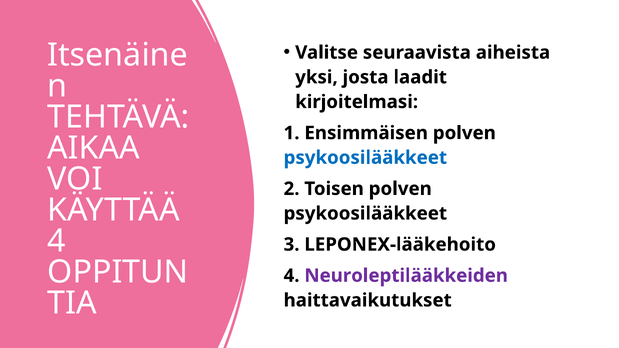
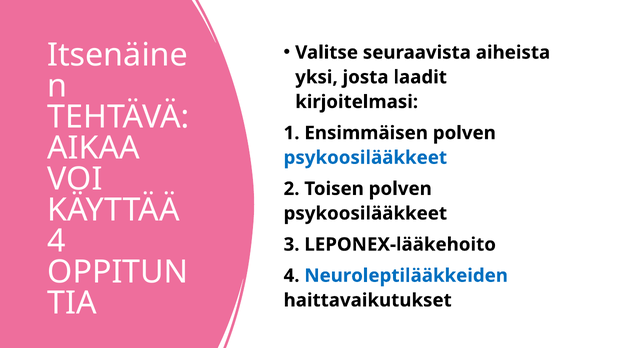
Neuroleptilääkkeiden colour: purple -> blue
